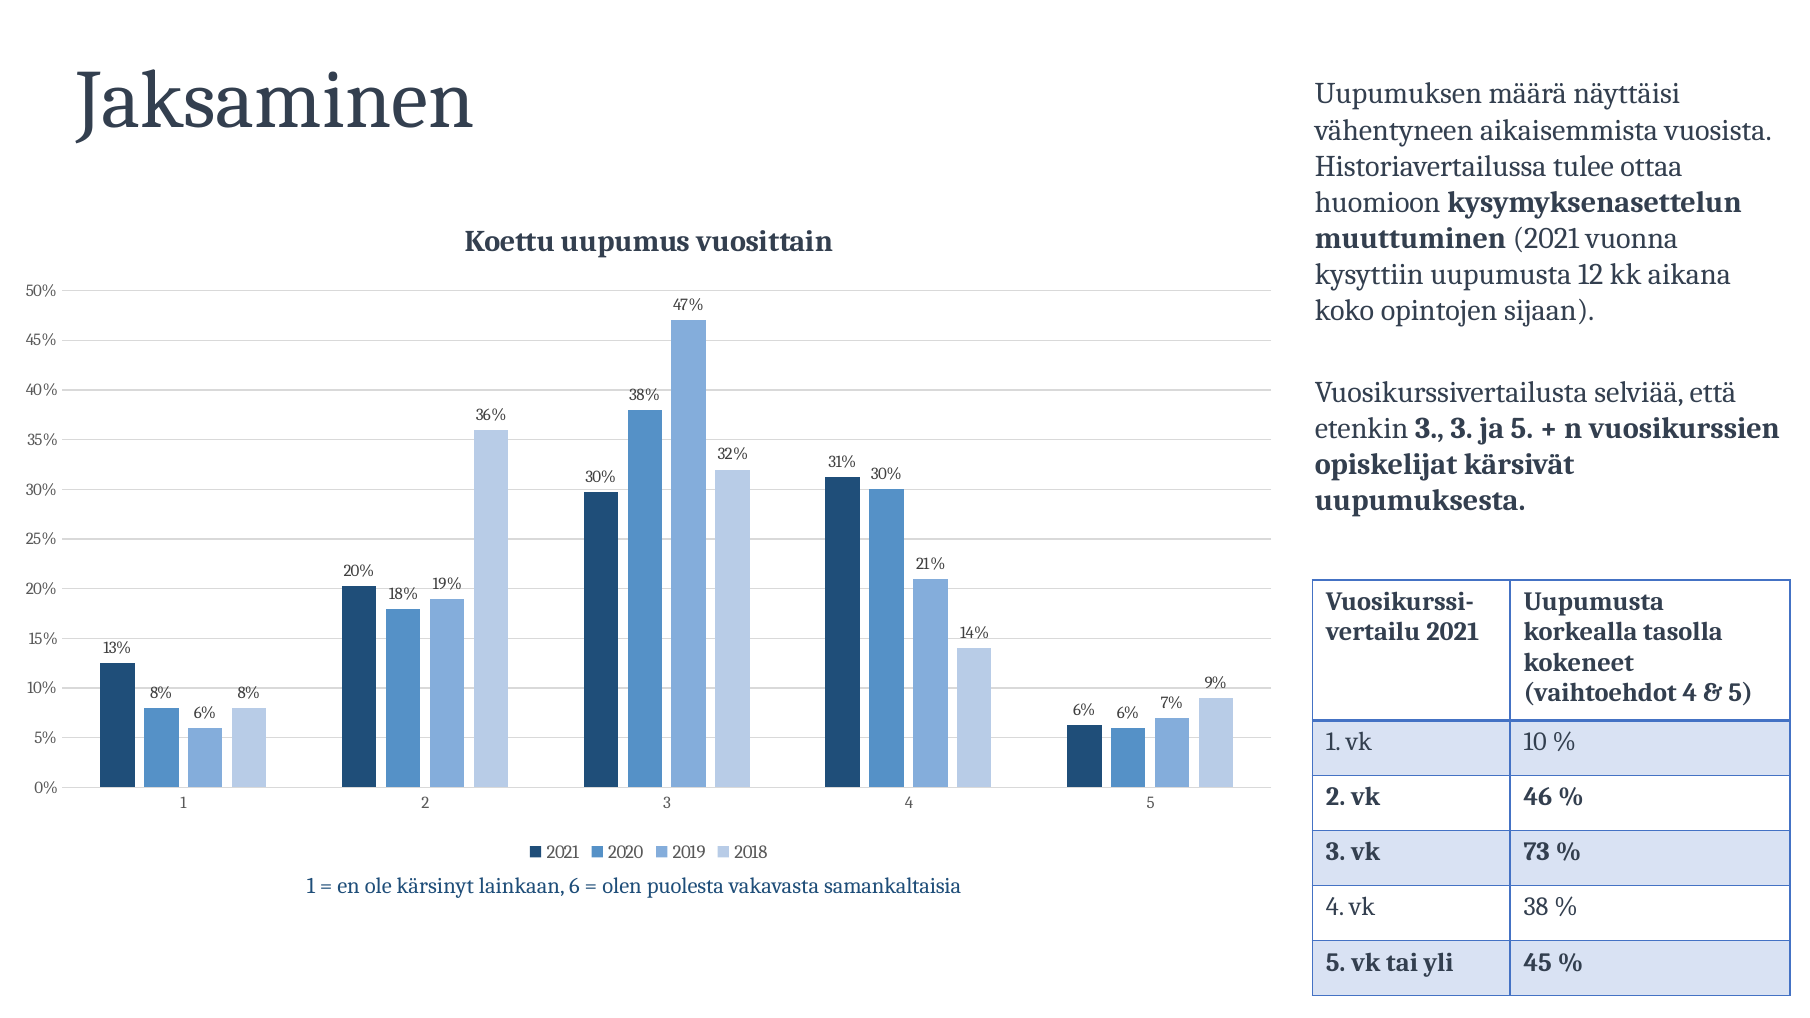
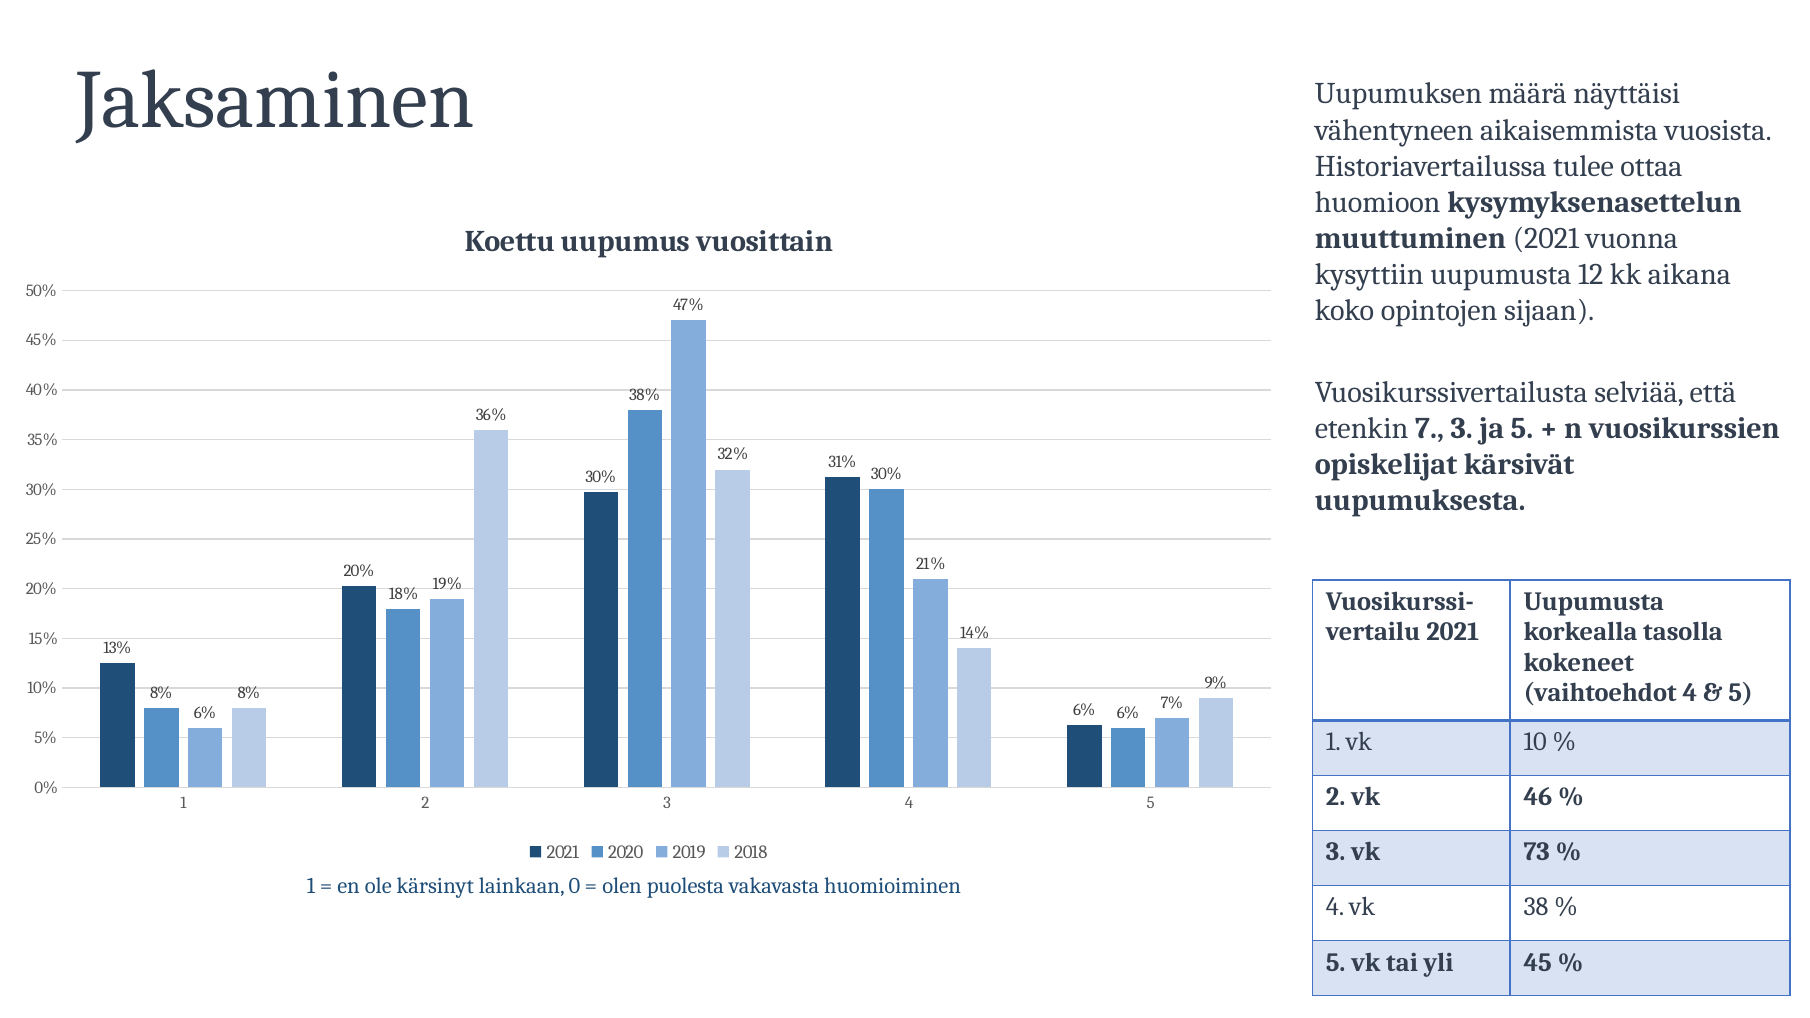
etenkin 3: 3 -> 7
6: 6 -> 0
samankaltaisia: samankaltaisia -> huomioiminen
